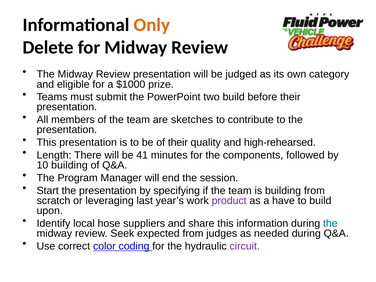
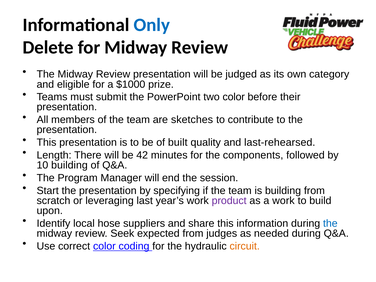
Only colour: orange -> blue
two build: build -> color
of their: their -> built
high-rehearsed: high-rehearsed -> last-rehearsed
41: 41 -> 42
a have: have -> work
circuit colour: purple -> orange
